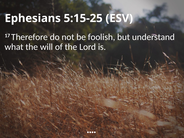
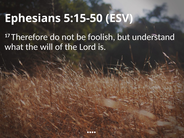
5:15-25: 5:15-25 -> 5:15-50
